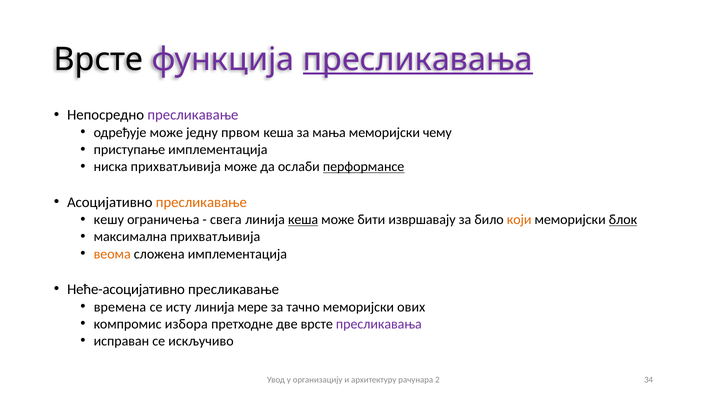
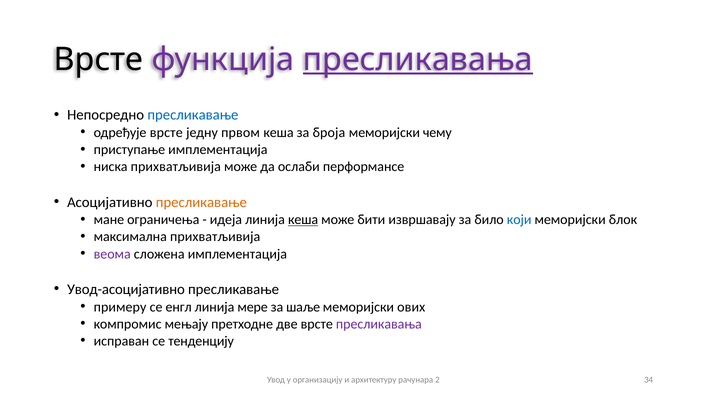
пресликавање at (193, 115) colour: purple -> blue
одређује може: може -> врсте
мања: мања -> броја
перформансе underline: present -> none
кешу: кешу -> мане
свега: свега -> идеја
који colour: orange -> blue
блок underline: present -> none
веома colour: orange -> purple
Неће-асоцијативно: Неће-асоцијативно -> Увод-асоцијативно
времена: времена -> примеру
исту: исту -> енгл
тачно: тачно -> шаље
избора: избора -> мењају
искључиво: искључиво -> тенденцију
